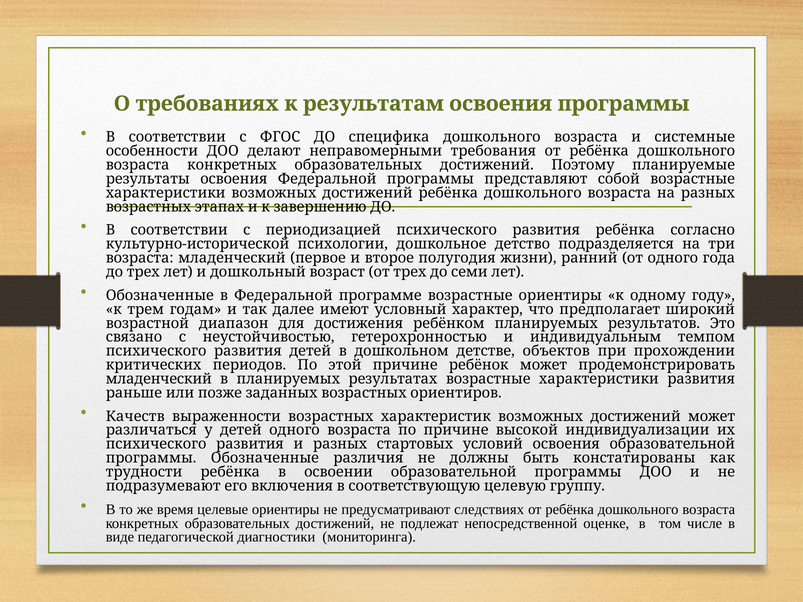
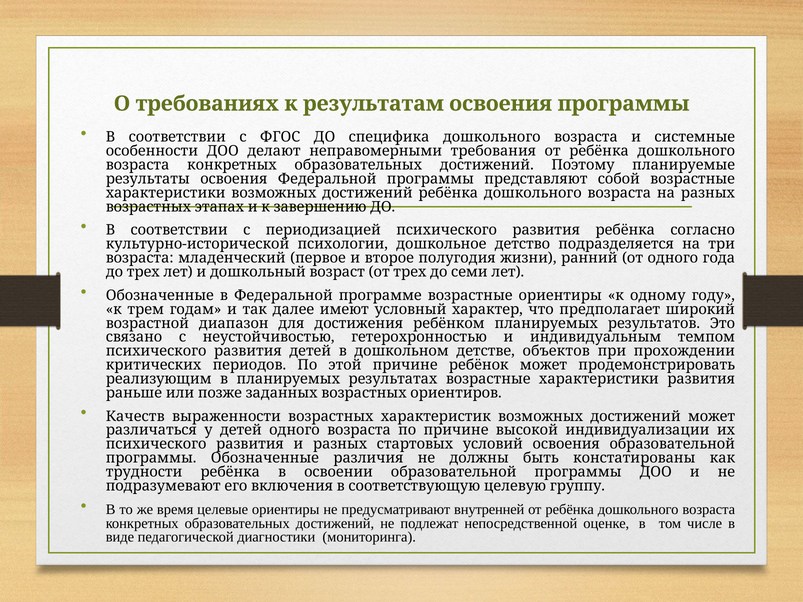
младенческий at (159, 379): младенческий -> реализующим
следствиях: следствиях -> внутренней
